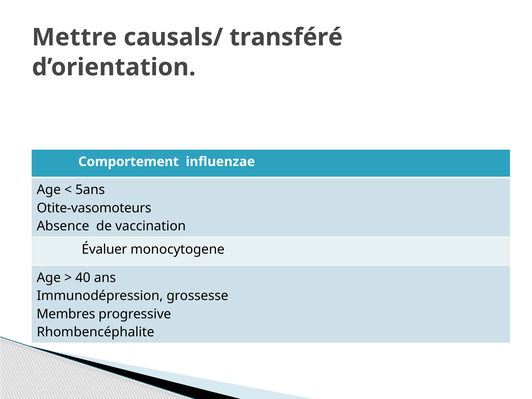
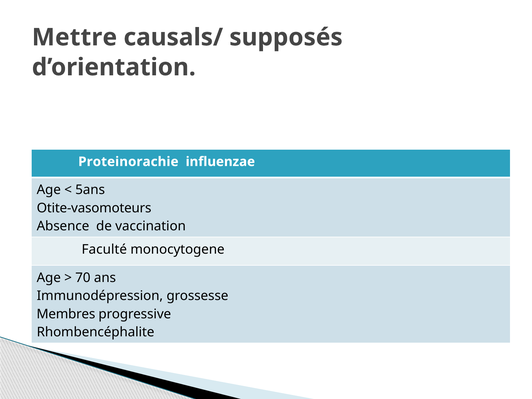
transféré: transféré -> supposés
Comportement: Comportement -> Proteinorachie
Évaluer: Évaluer -> Faculté
40: 40 -> 70
